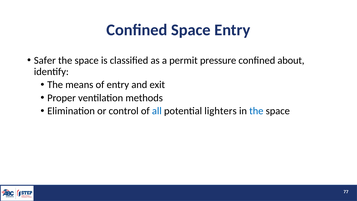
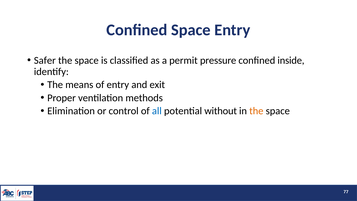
about: about -> inside
lighters: lighters -> without
the at (256, 111) colour: blue -> orange
